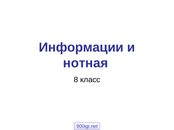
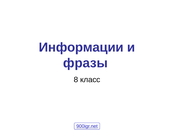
нотная: нотная -> фразы
